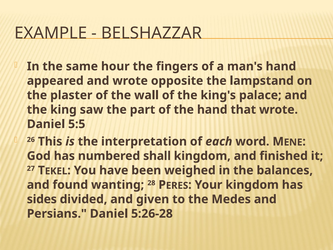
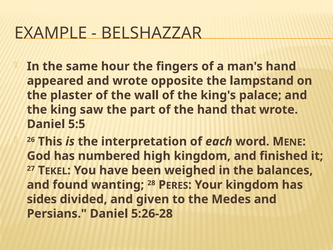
shall: shall -> high
